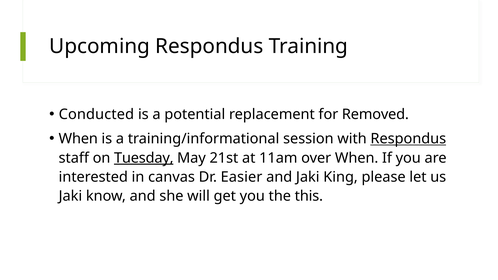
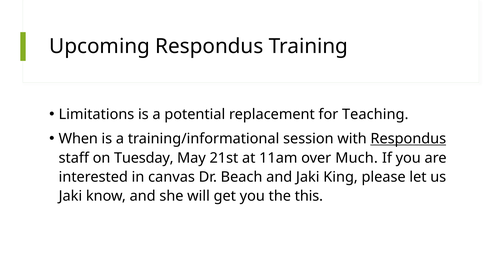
Conducted: Conducted -> Limitations
Removed: Removed -> Teaching
Tuesday underline: present -> none
over When: When -> Much
Easier: Easier -> Beach
